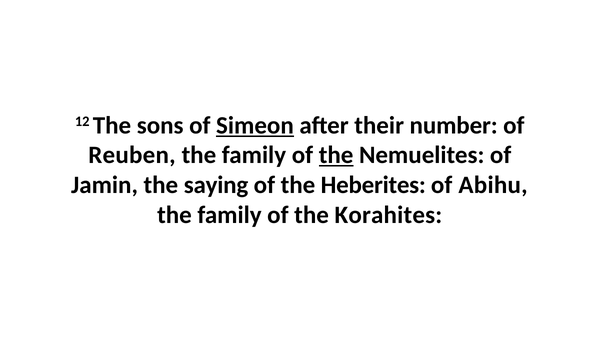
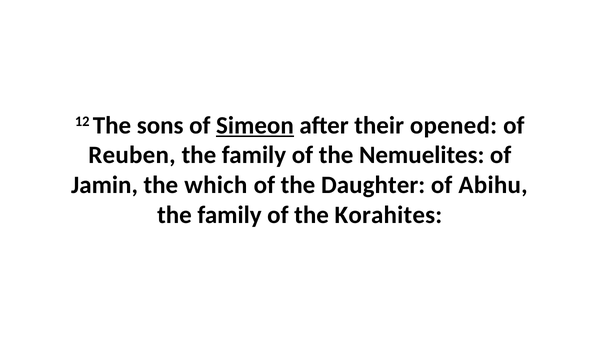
number: number -> opened
the at (336, 155) underline: present -> none
saying: saying -> which
Heberites: Heberites -> Daughter
